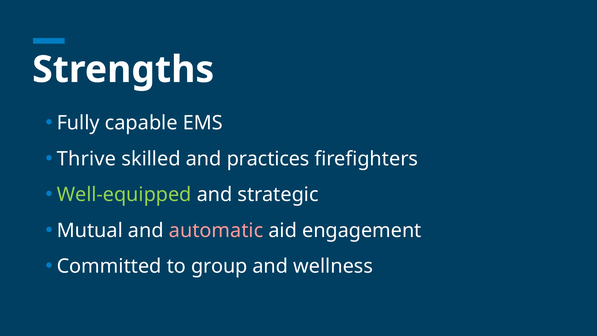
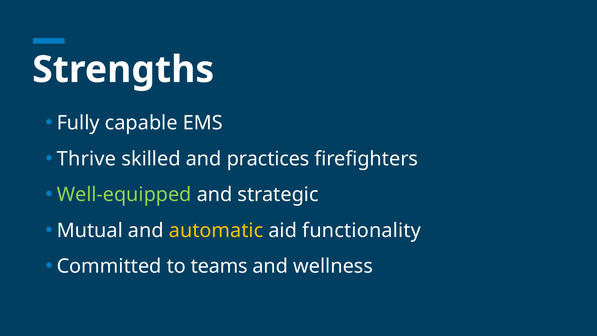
automatic colour: pink -> yellow
engagement: engagement -> functionality
group: group -> teams
